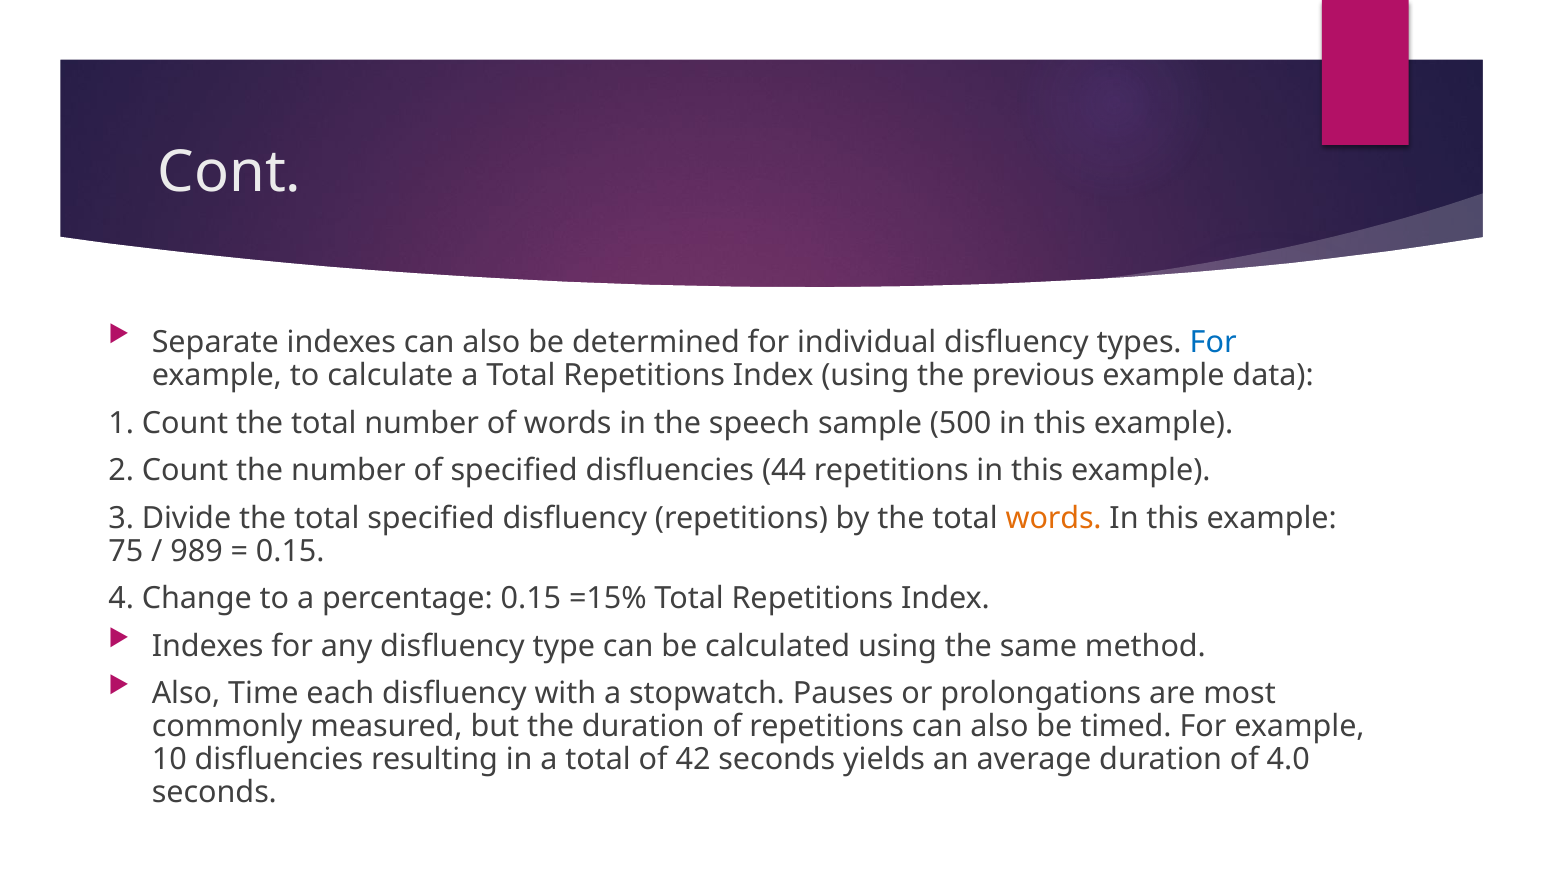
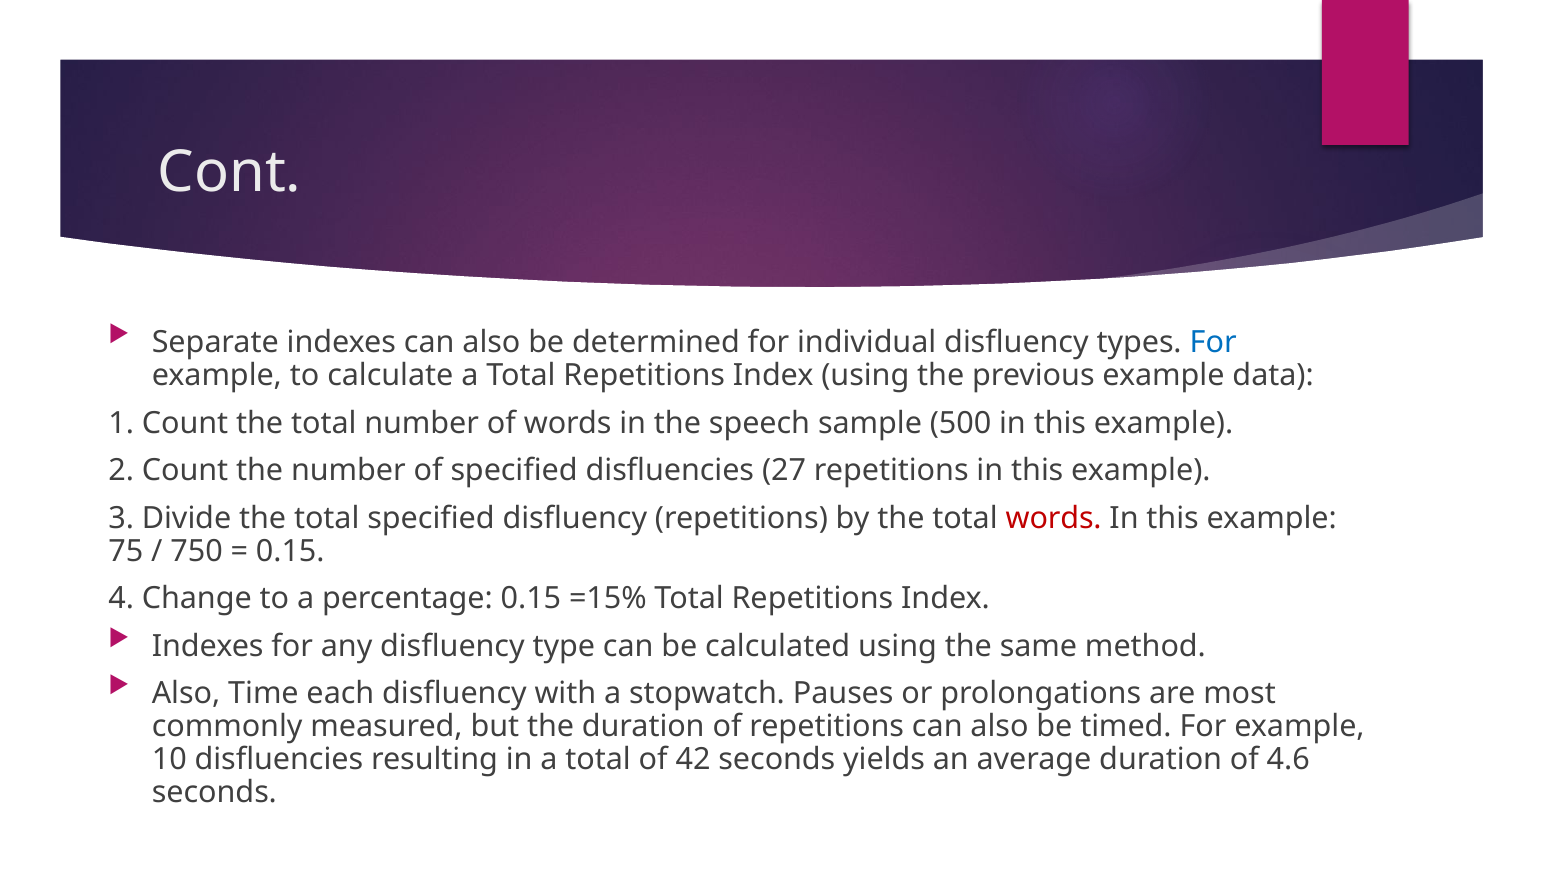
44: 44 -> 27
words at (1054, 518) colour: orange -> red
989: 989 -> 750
4.0: 4.0 -> 4.6
